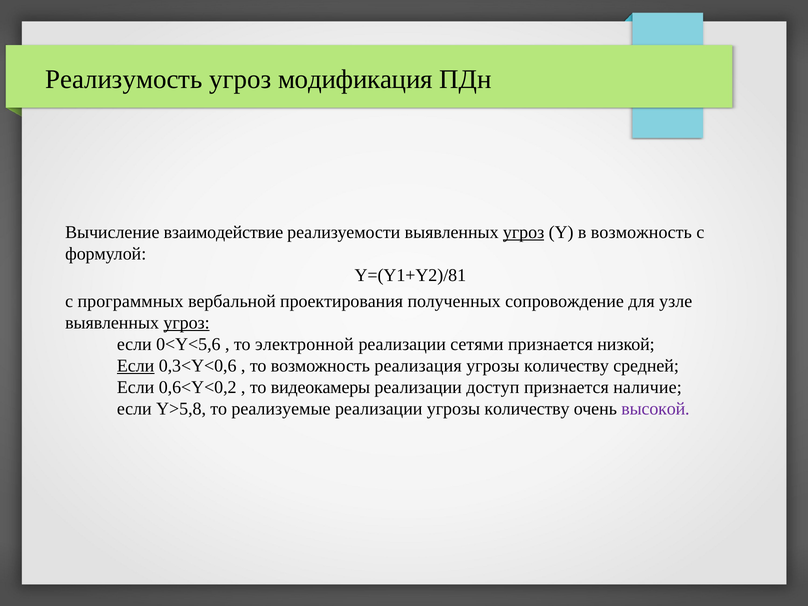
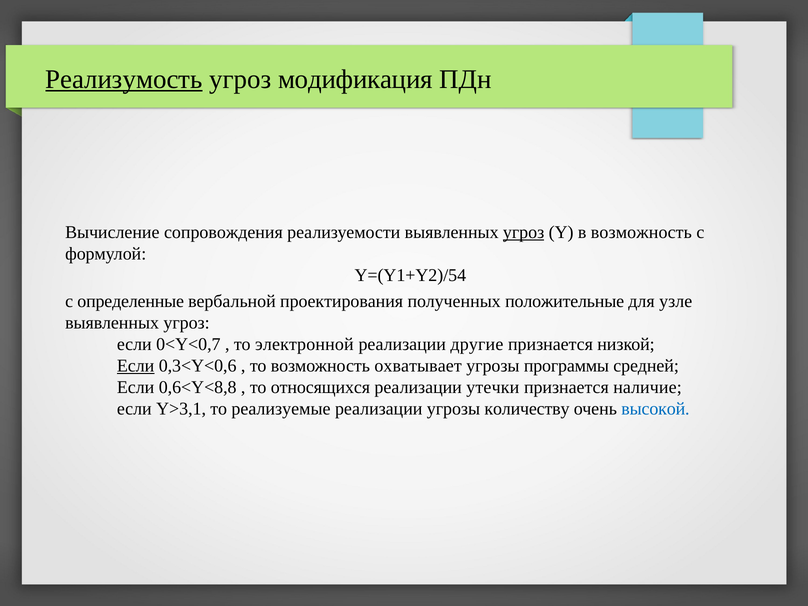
Реализумость underline: none -> present
взаимодействие: взаимодействие -> сопровождения
Y=(Y1+Y2)/81: Y=(Y1+Y2)/81 -> Y=(Y1+Y2)/54
программных: программных -> определенные
сопровождение: сопровождение -> положительные
угроз at (187, 323) underline: present -> none
0<Y<5,6: 0<Y<5,6 -> 0<Y<0,7
сетями: сетями -> другие
реализация: реализация -> охватывает
количеству at (566, 366): количеству -> программы
0,6<Y<0,2: 0,6<Y<0,2 -> 0,6<Y<8,8
видеокамеры: видеокамеры -> относящихся
доступ: доступ -> утечки
Y>5,8: Y>5,8 -> Y>3,1
высокой colour: purple -> blue
